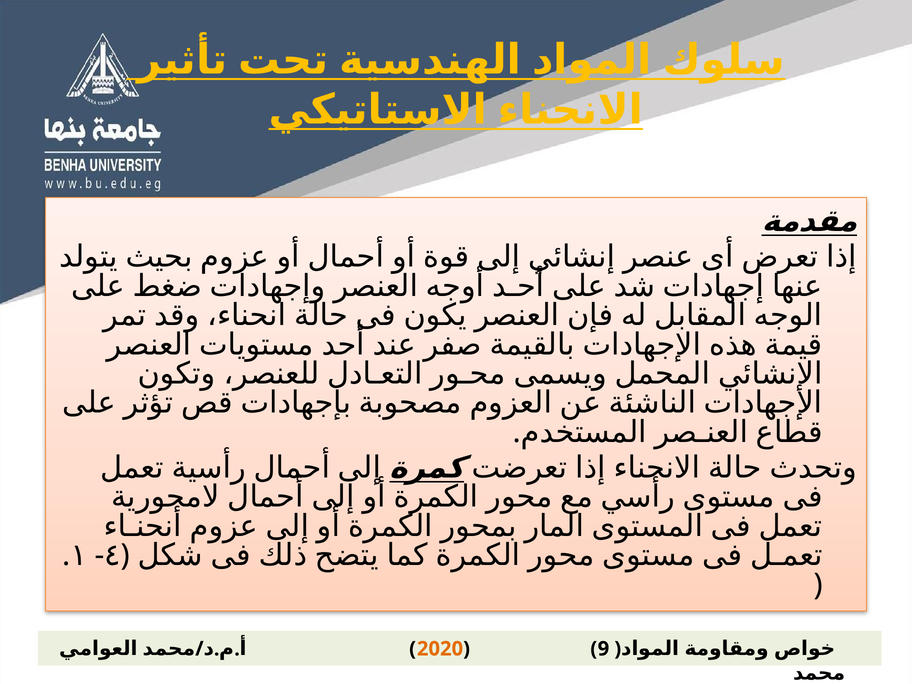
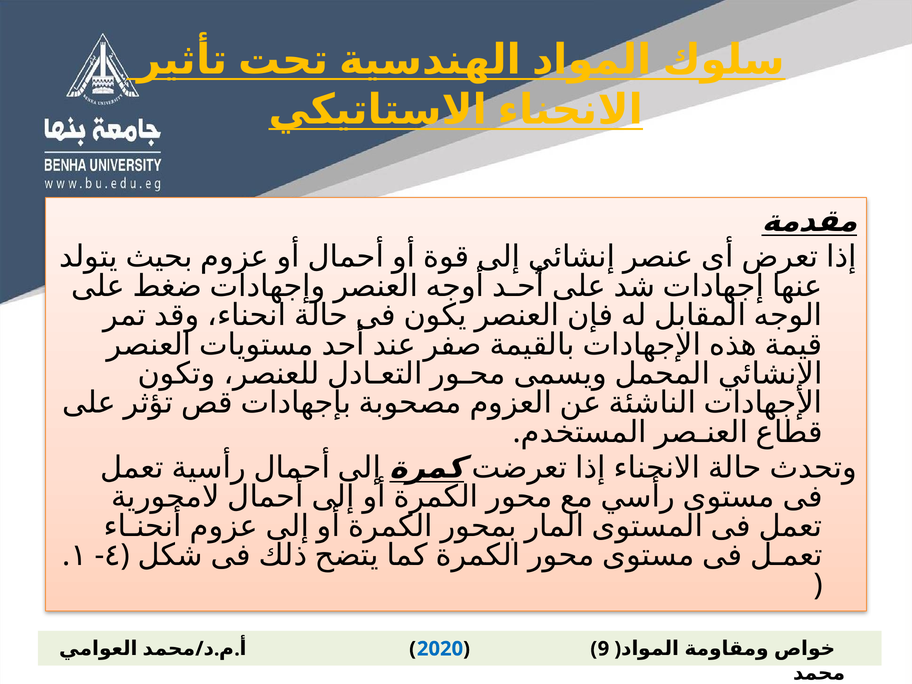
2020 colour: orange -> blue
